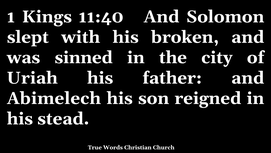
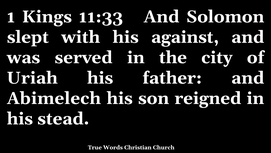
11:40: 11:40 -> 11:33
broken: broken -> against
sinned: sinned -> served
